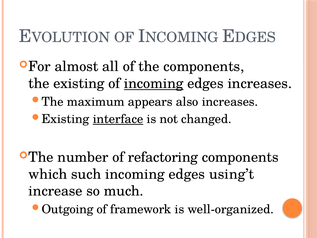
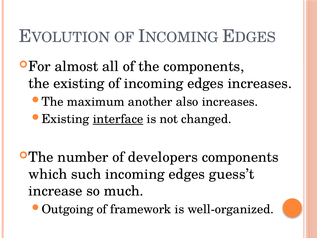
incoming at (154, 83) underline: present -> none
appears: appears -> another
refactoring: refactoring -> developers
using’t: using’t -> guess’t
